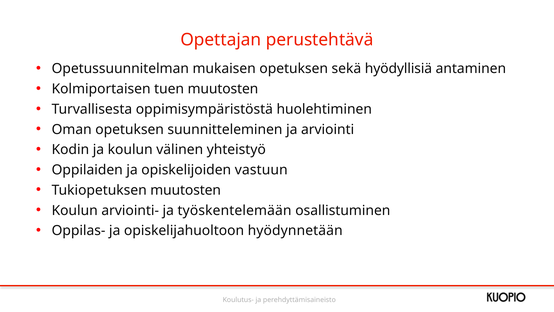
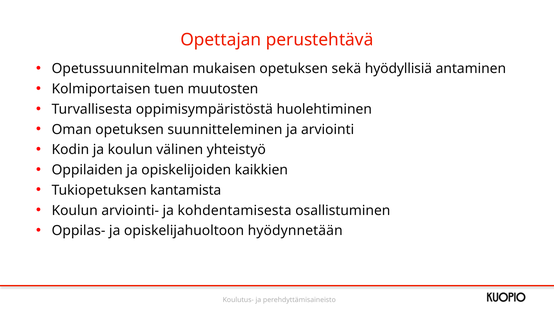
vastuun: vastuun -> kaikkien
Tukiopetuksen muutosten: muutosten -> kantamista
työskentelemään: työskentelemään -> kohdentamisesta
